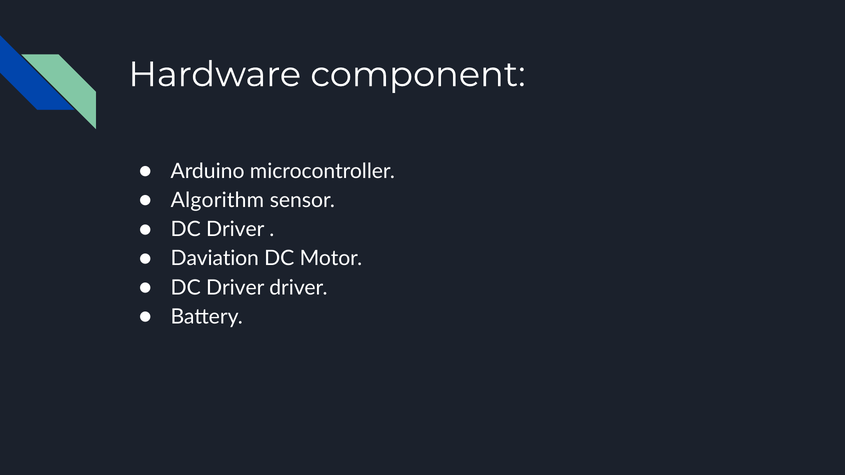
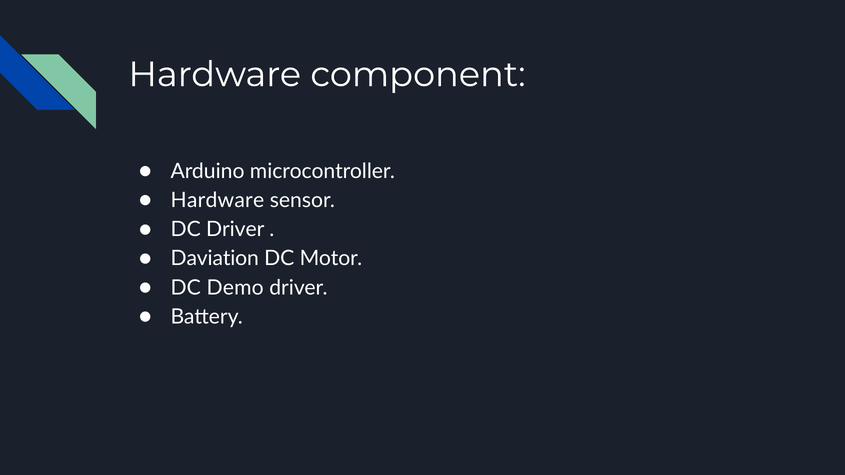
Algorithm at (217, 200): Algorithm -> Hardware
Driver at (235, 288): Driver -> Demo
